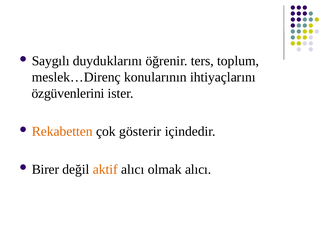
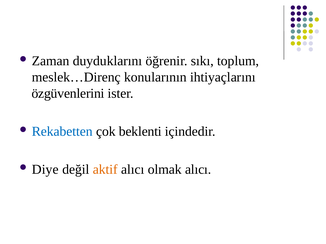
Saygılı: Saygılı -> Zaman
ters: ters -> sıkı
Rekabetten colour: orange -> blue
gösterir: gösterir -> beklenti
Birer: Birer -> Diye
